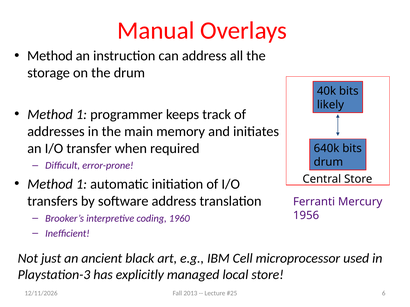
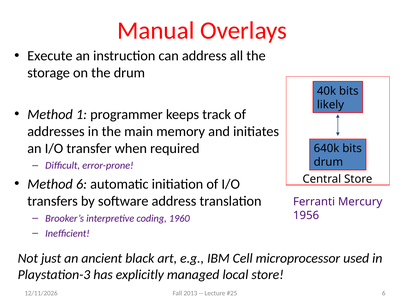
Method at (50, 56): Method -> Execute
1 at (82, 184): 1 -> 6
